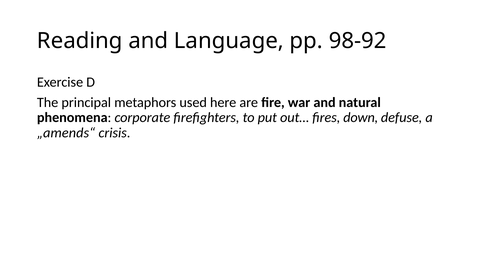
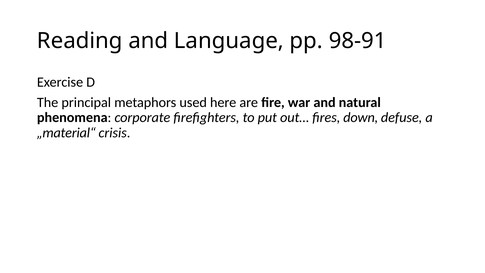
98-92: 98-92 -> 98-91
„amends“: „amends“ -> „material“
